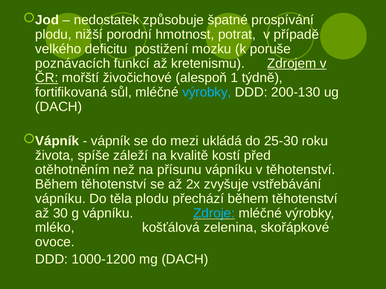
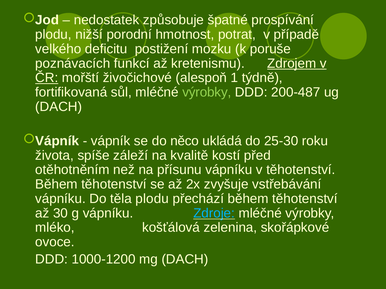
výrobky at (207, 92) colour: light blue -> light green
200-130: 200-130 -> 200-487
mezi: mezi -> něco
